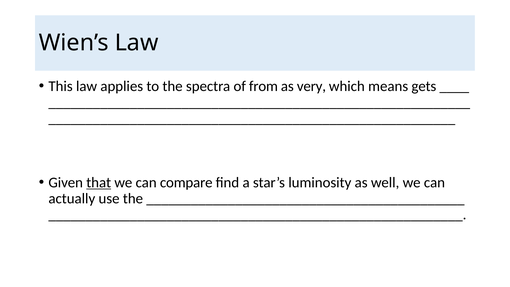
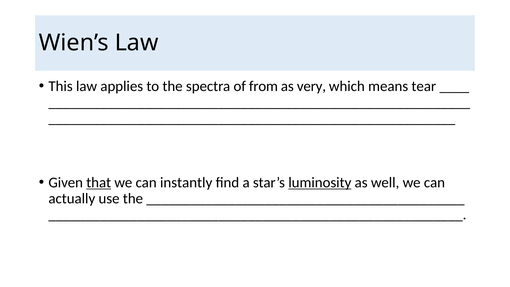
gets: gets -> tear
compare: compare -> instantly
luminosity underline: none -> present
